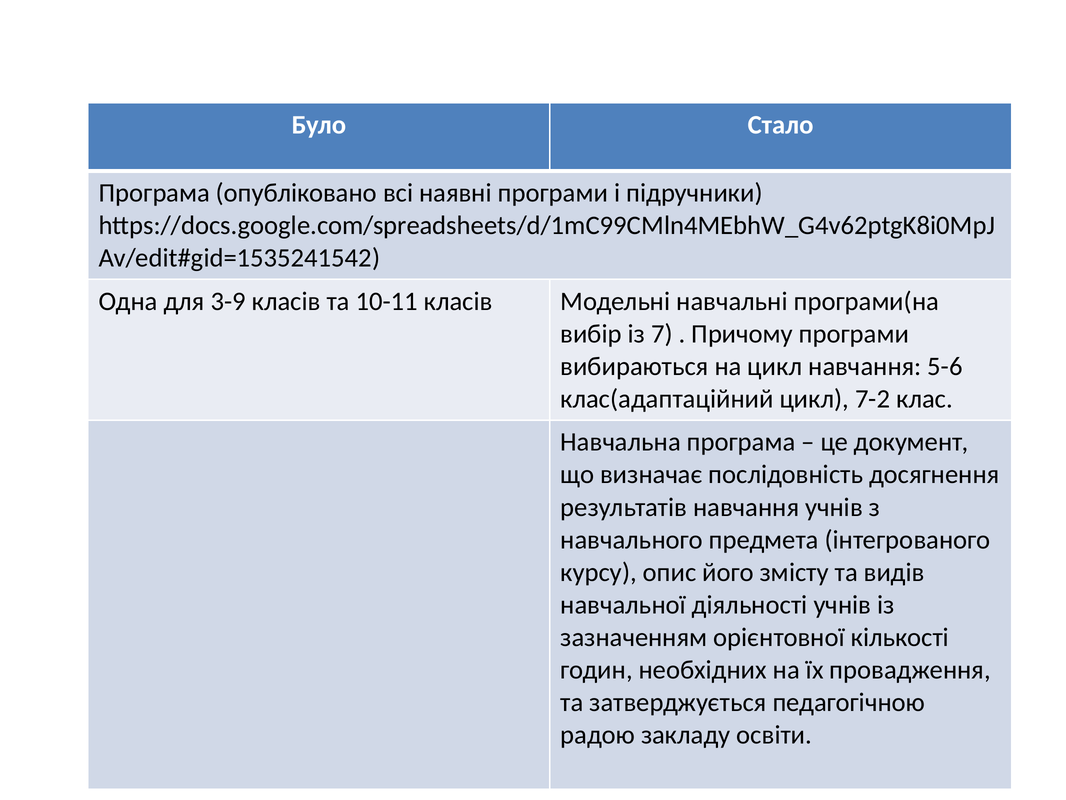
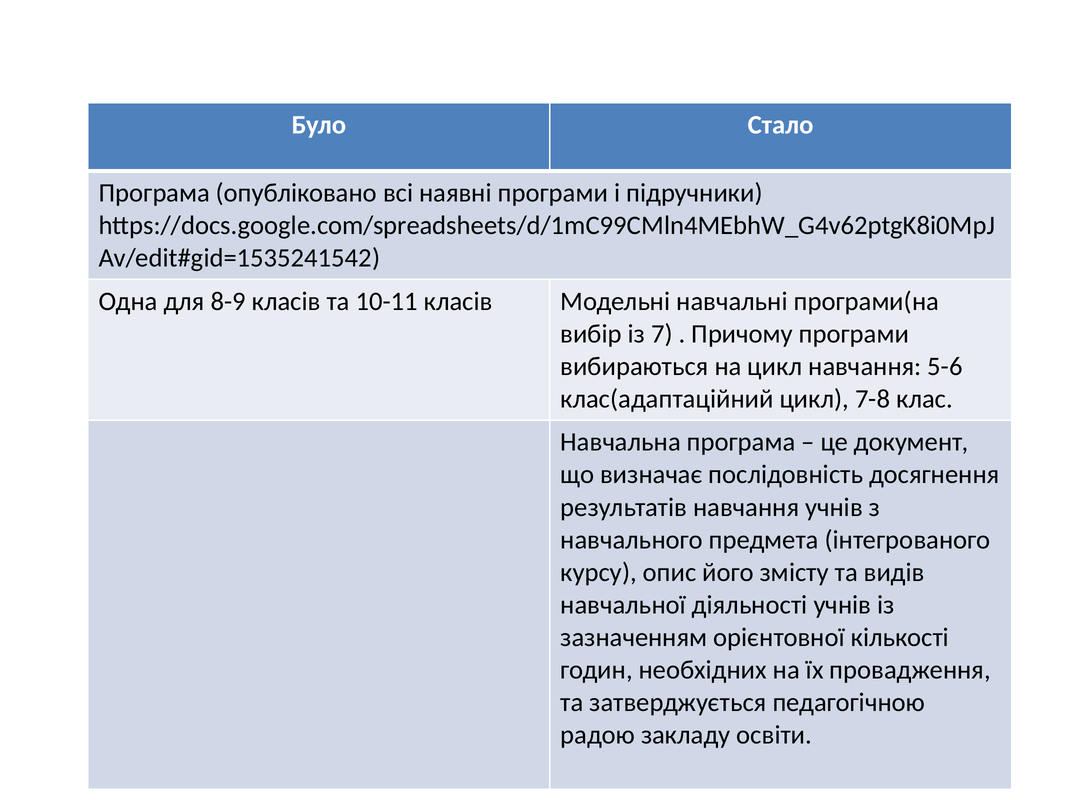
3-9: 3-9 -> 8-9
7-2: 7-2 -> 7-8
